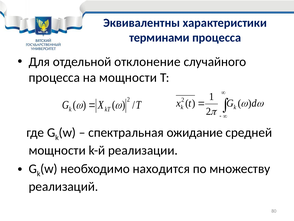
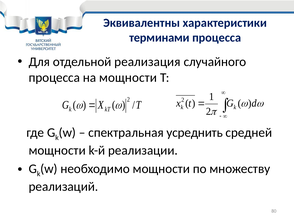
отклонение: отклонение -> реализация
ожидание: ожидание -> усреднить
необходимо находится: находится -> мощности
